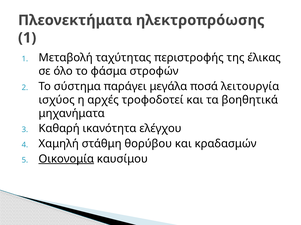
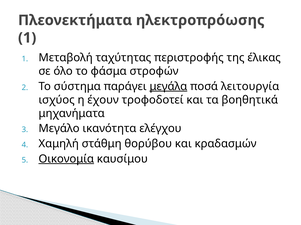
μεγάλα underline: none -> present
αρχές: αρχές -> έχουν
Καθαρή: Καθαρή -> Μεγάλο
